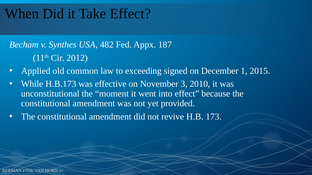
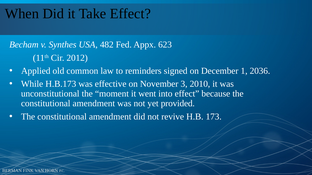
187: 187 -> 623
exceeding: exceeding -> reminders
2015: 2015 -> 2036
